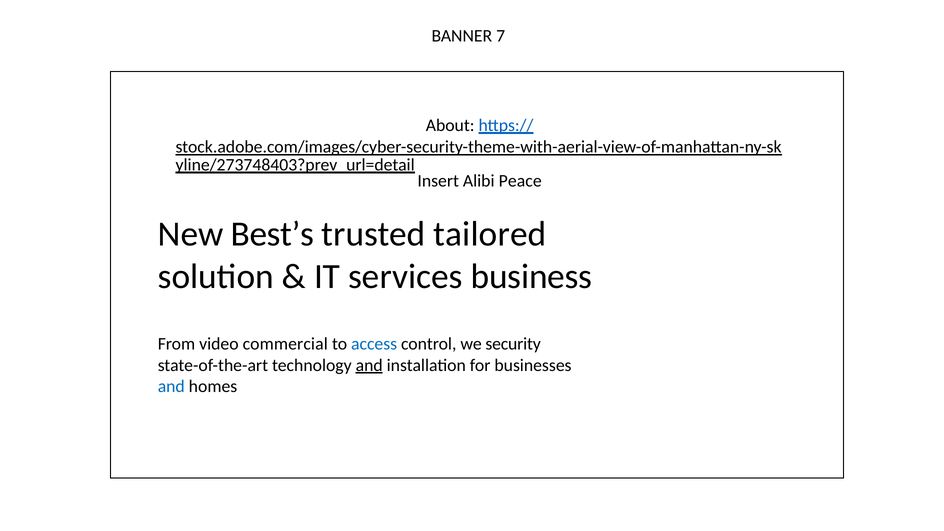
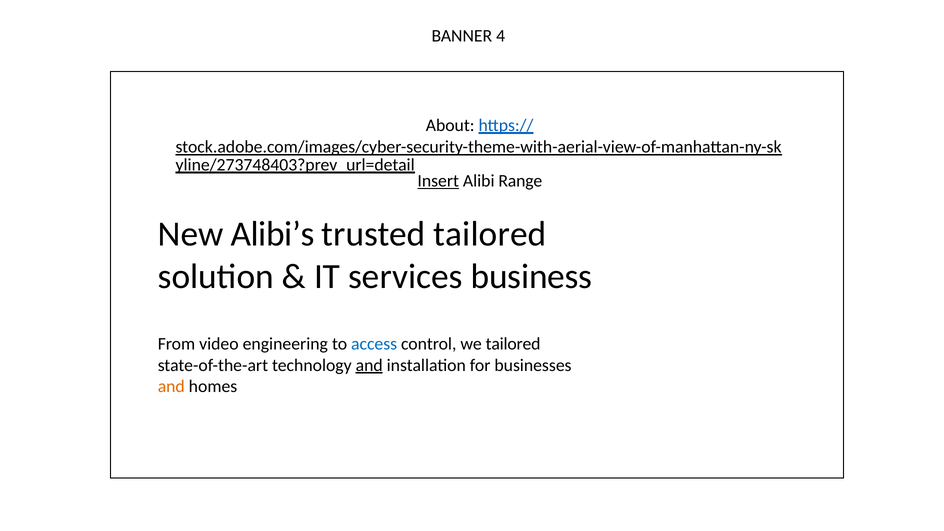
7: 7 -> 4
Insert underline: none -> present
Peace: Peace -> Range
Best’s: Best’s -> Alibi’s
commercial: commercial -> engineering
we security: security -> tailored
and at (171, 386) colour: blue -> orange
